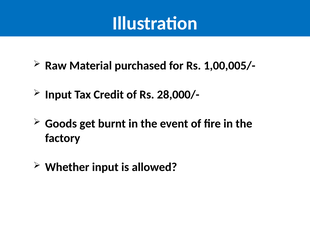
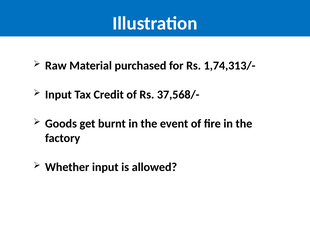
1,00,005/-: 1,00,005/- -> 1,74,313/-
28,000/-: 28,000/- -> 37,568/-
